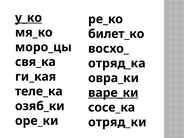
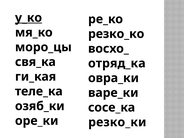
билет_ко: билет_ко -> резко_ко
варе_ки underline: present -> none
отряд_ки: отряд_ки -> резко_ки
